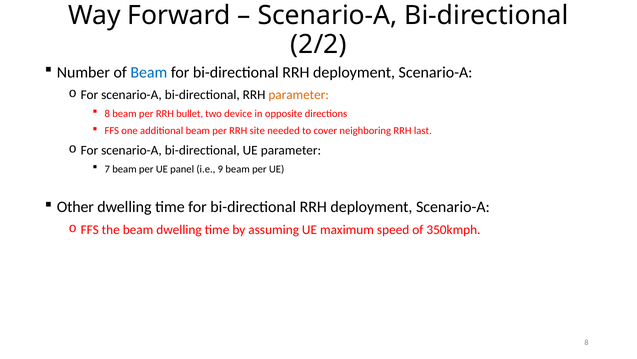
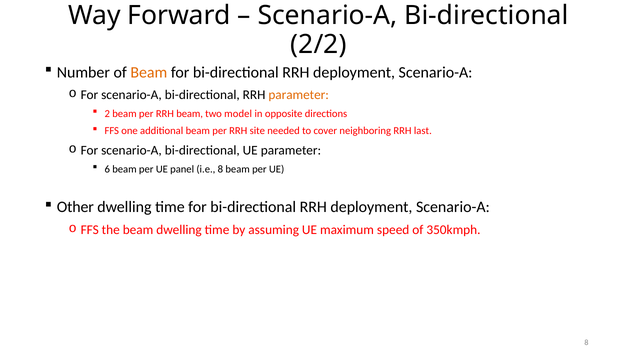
Beam at (149, 72) colour: blue -> orange
8 at (107, 113): 8 -> 2
RRH bullet: bullet -> beam
device: device -> model
7: 7 -> 6
i.e 9: 9 -> 8
